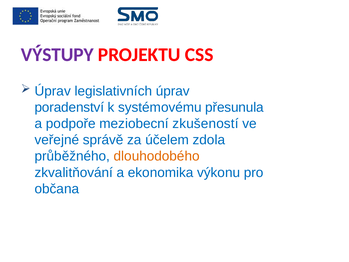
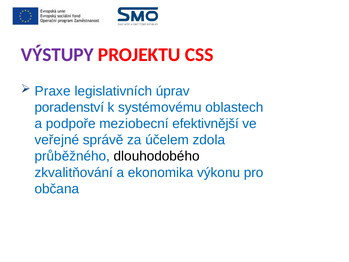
Úprav at (53, 91): Úprav -> Praxe
přesunula: přesunula -> oblastech
zkušeností: zkušeností -> efektivnější
dlouhodobého colour: orange -> black
